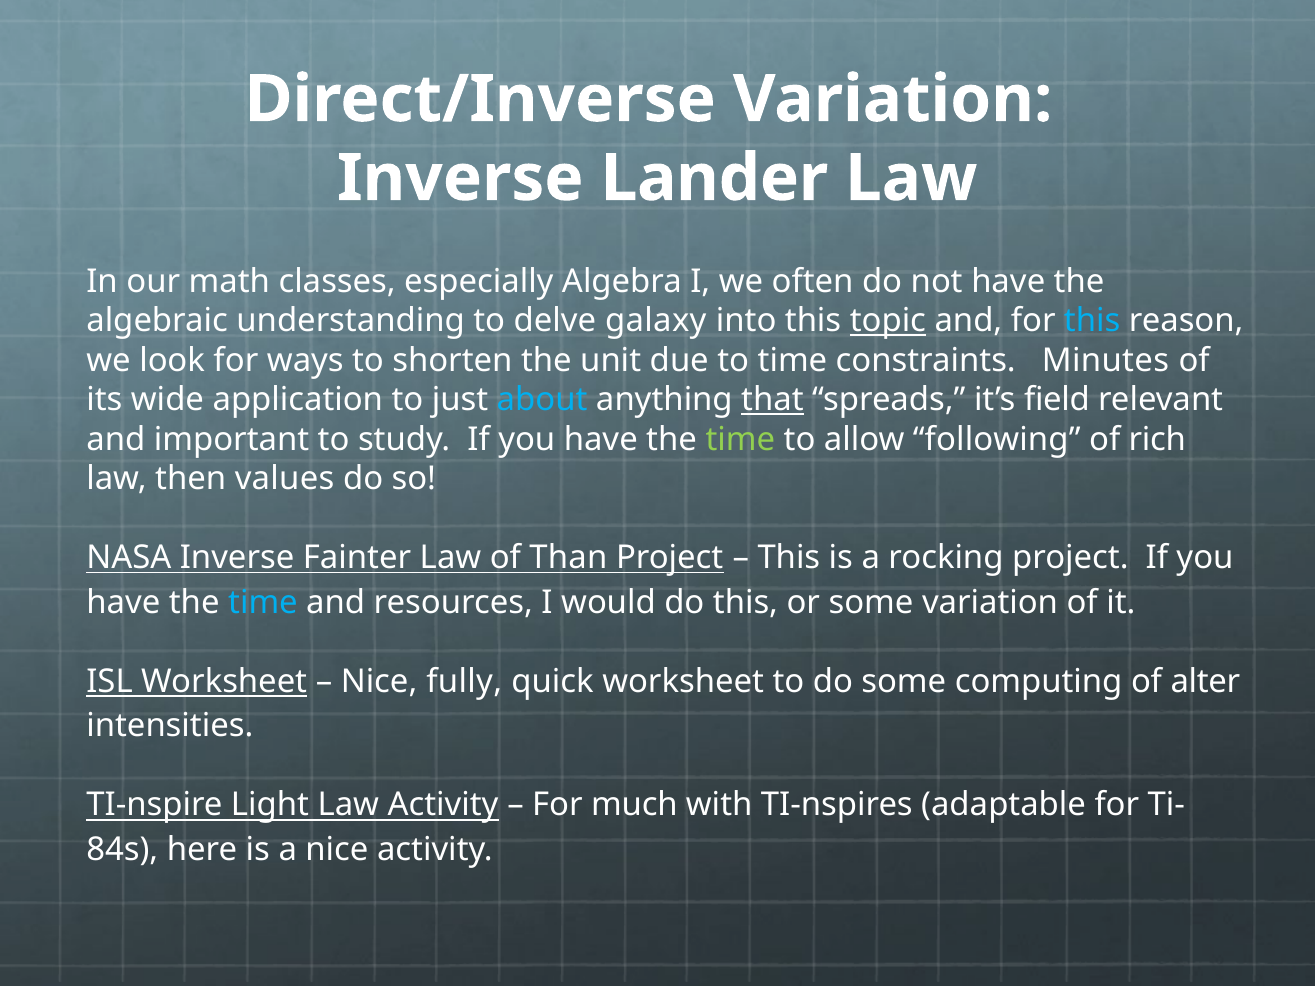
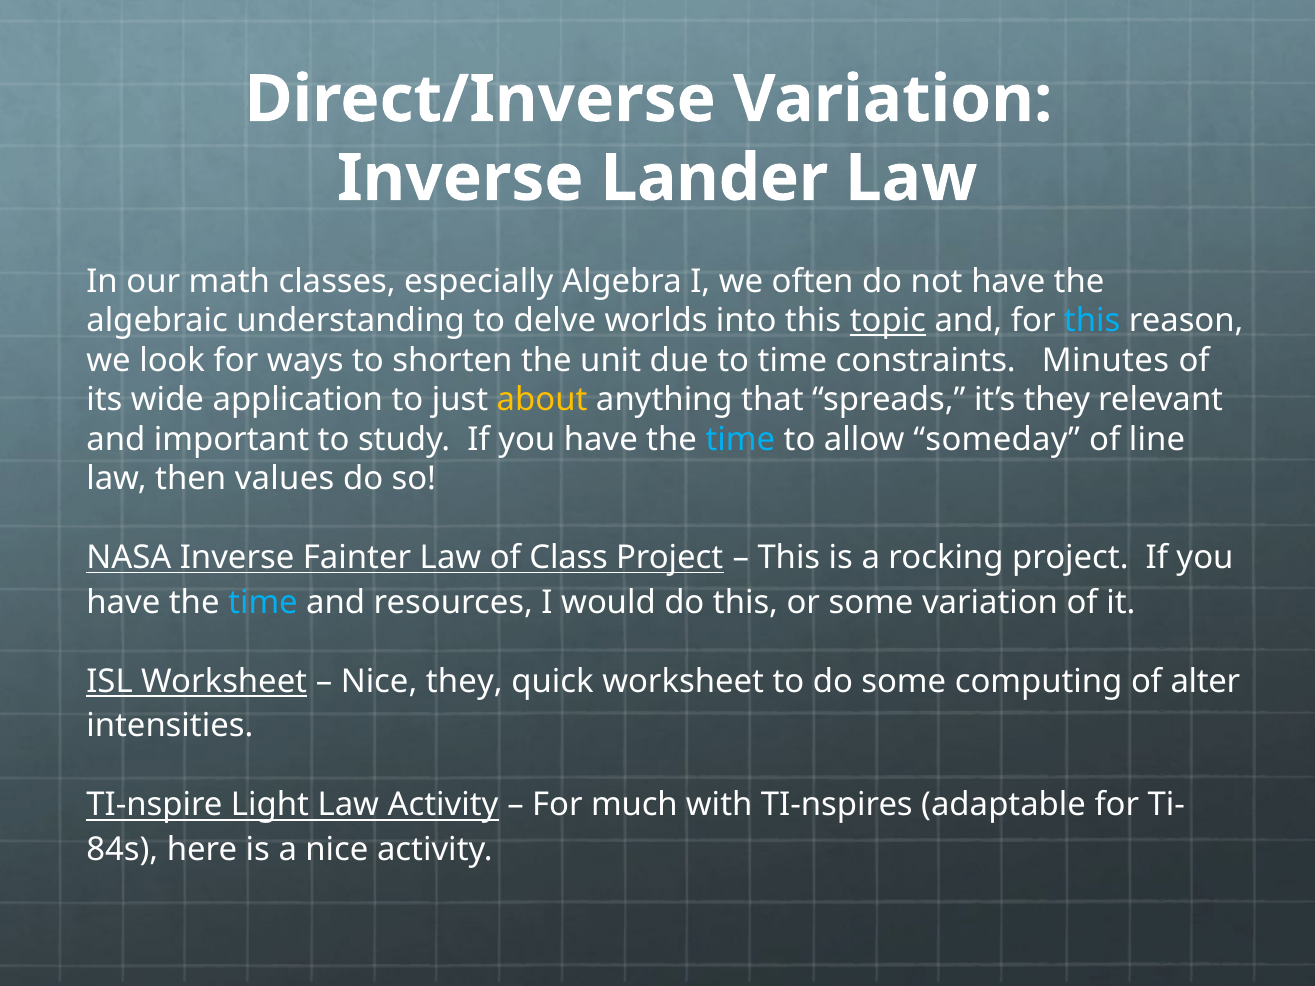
galaxy: galaxy -> worlds
about colour: light blue -> yellow
that underline: present -> none
it’s field: field -> they
time at (740, 440) colour: light green -> light blue
following: following -> someday
rich: rich -> line
Than: Than -> Class
Nice fully: fully -> they
